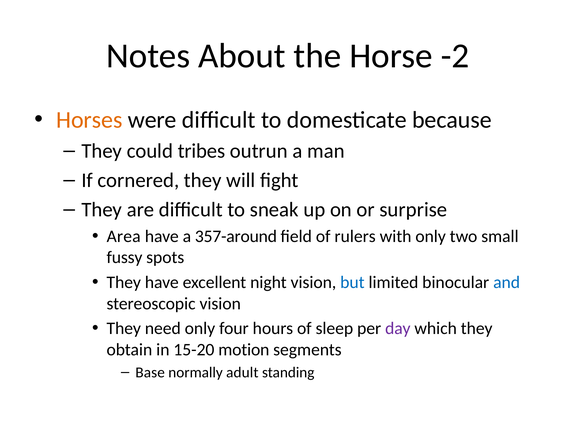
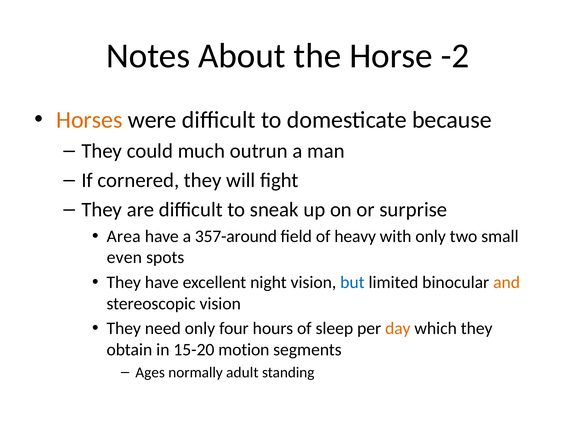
tribes: tribes -> much
rulers: rulers -> heavy
fussy: fussy -> even
and colour: blue -> orange
day colour: purple -> orange
Base: Base -> Ages
